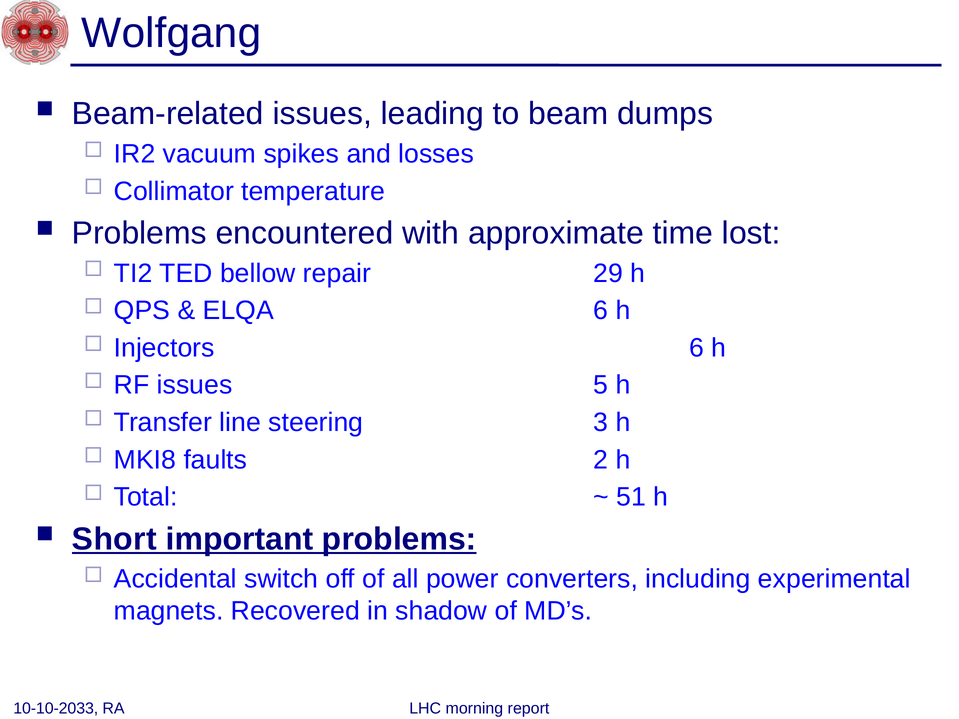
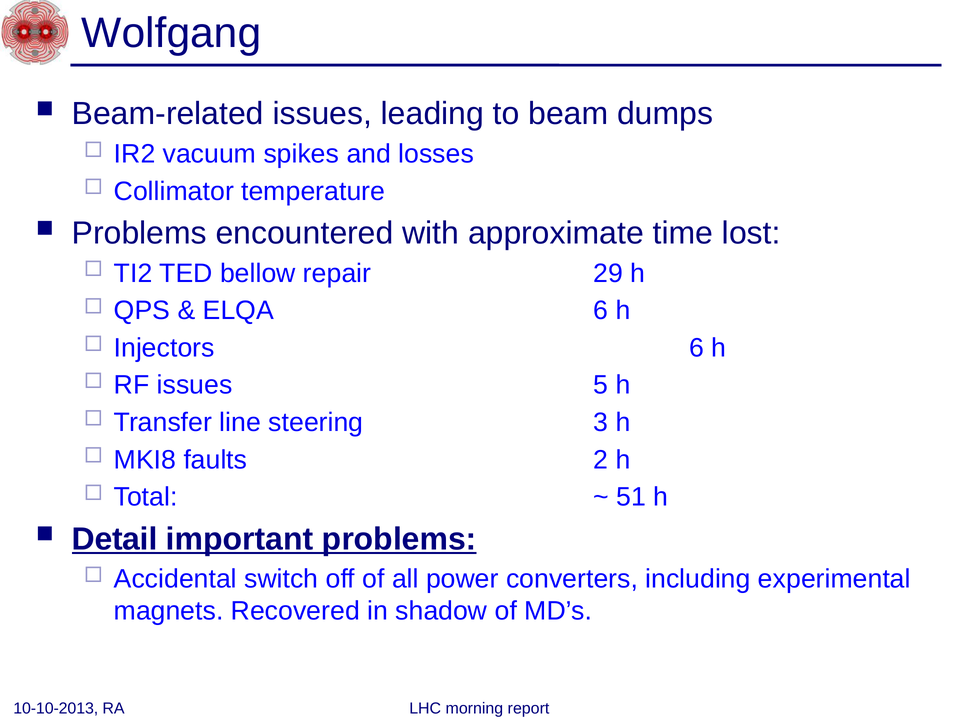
Short: Short -> Detail
10-10-2033: 10-10-2033 -> 10-10-2013
